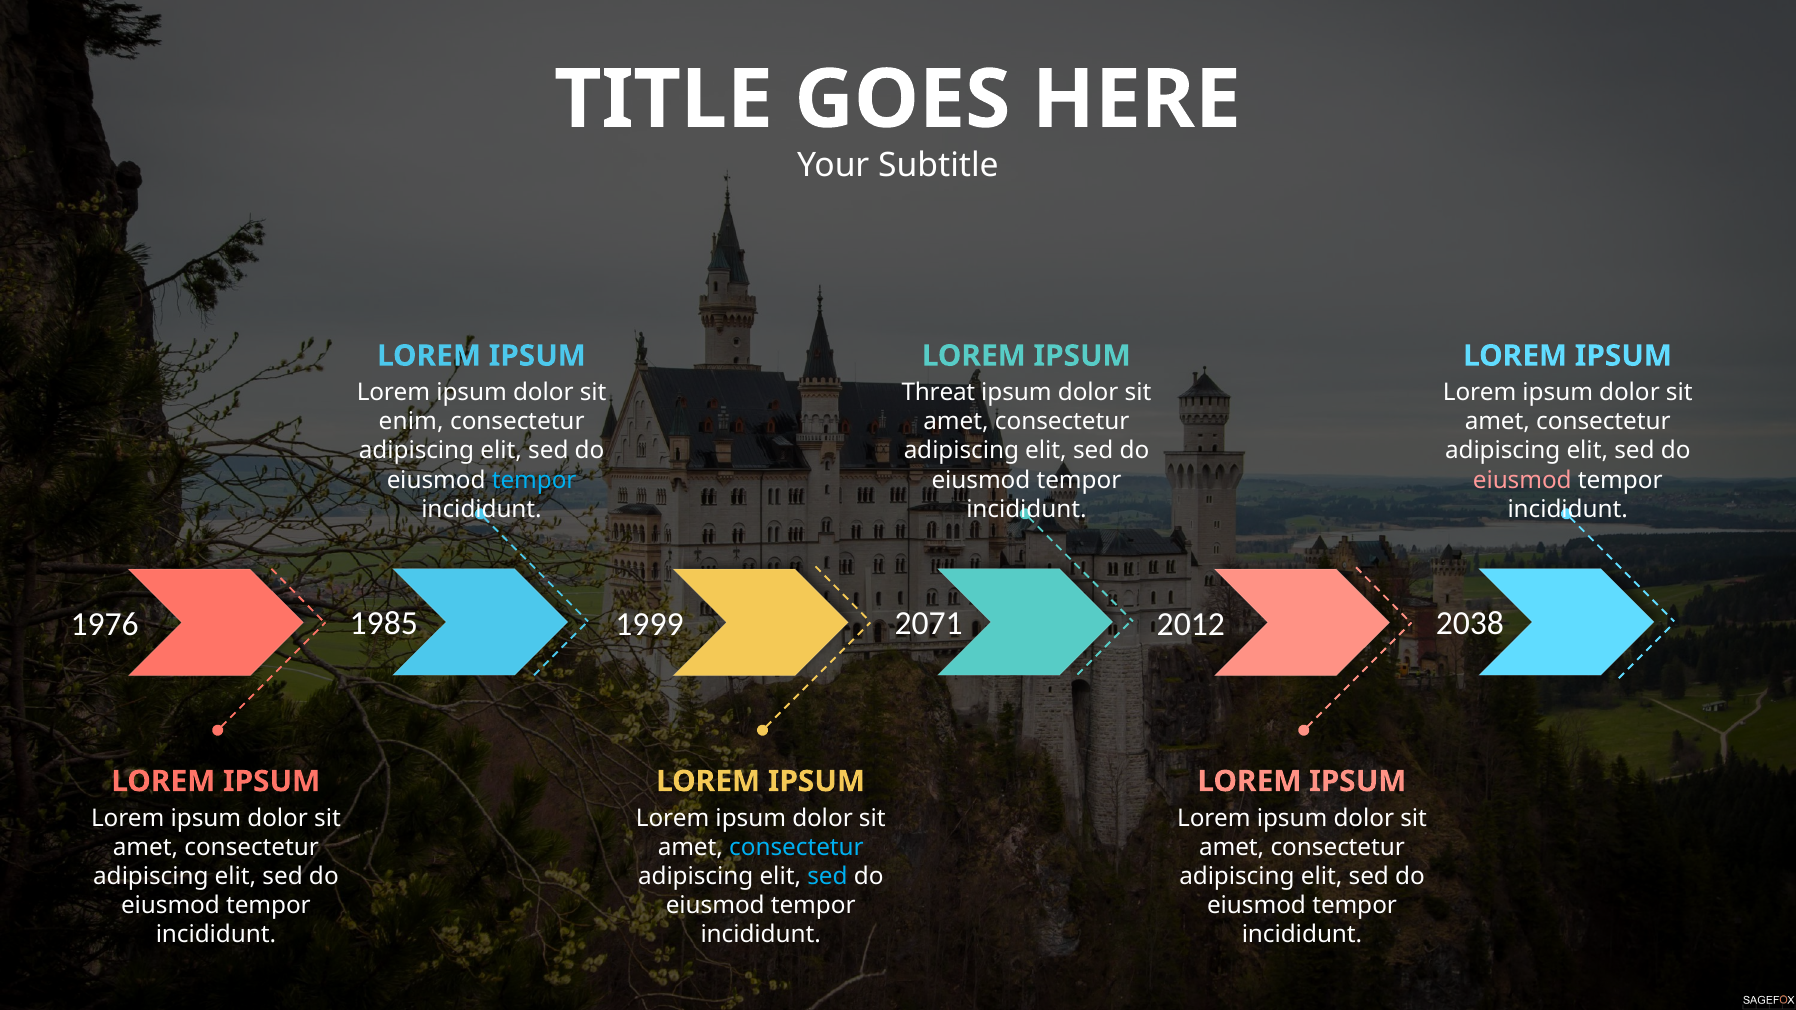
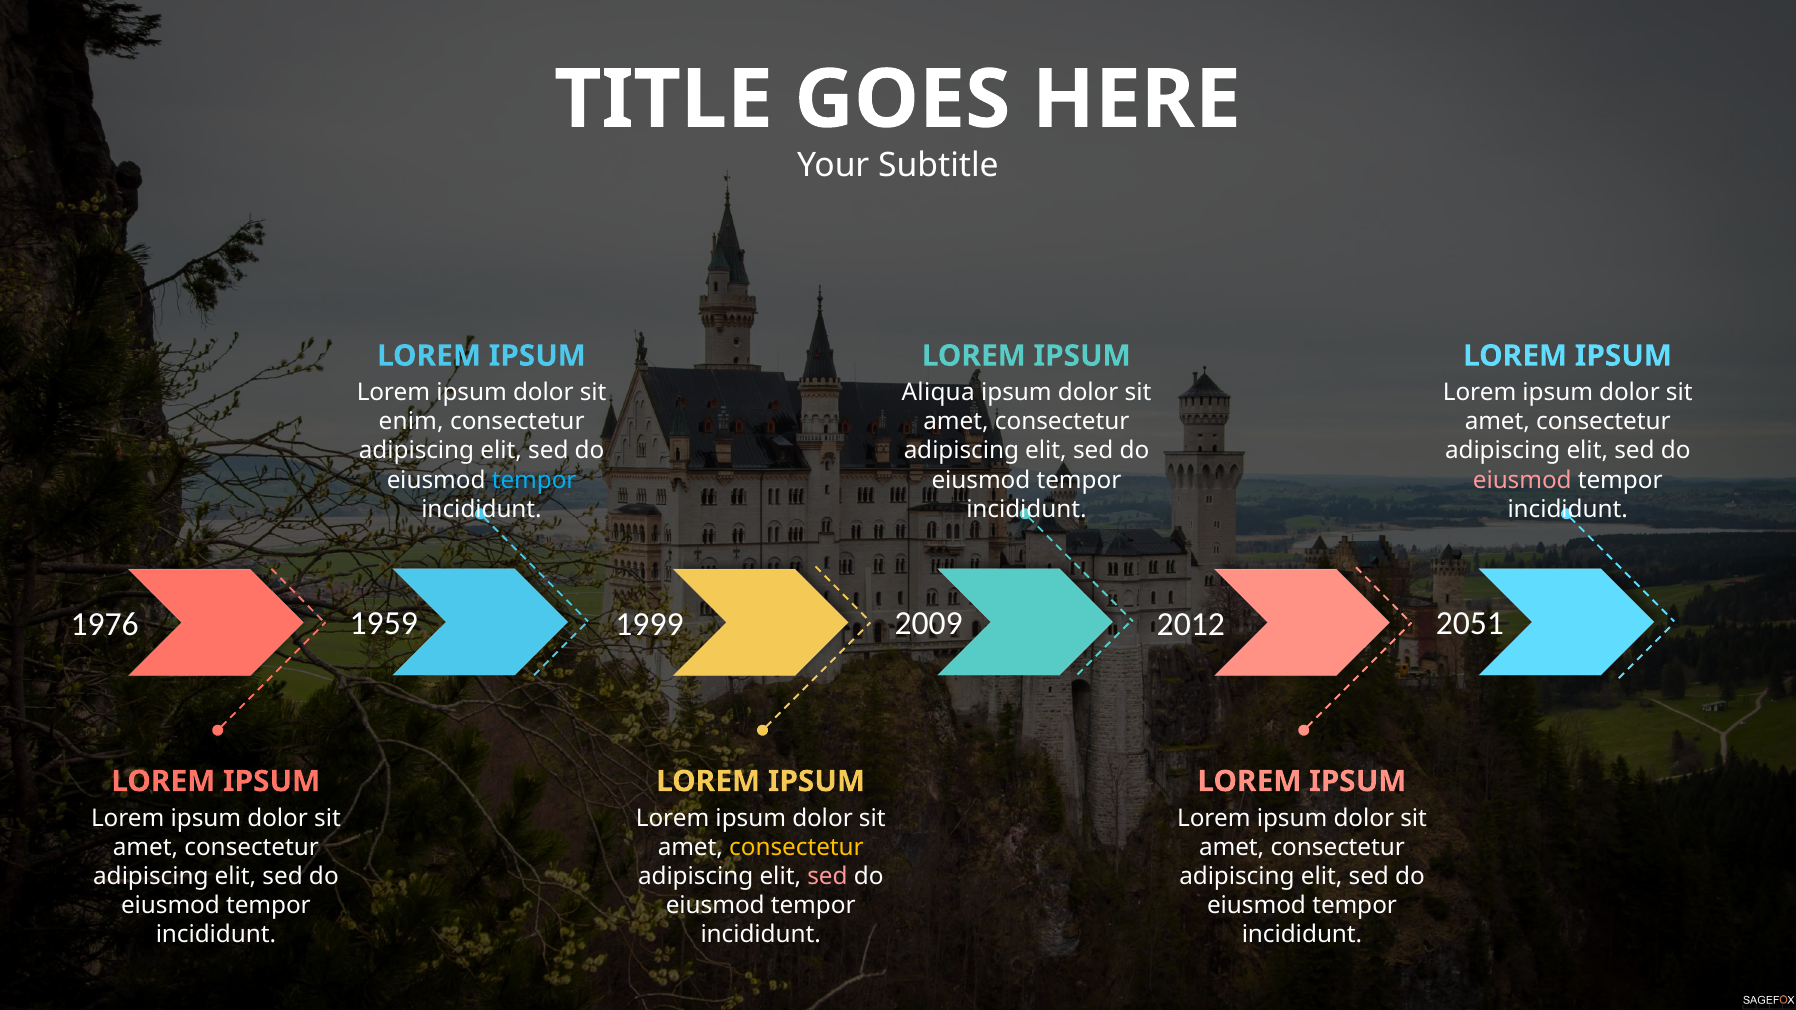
Threat: Threat -> Aliqua
1985: 1985 -> 1959
2071: 2071 -> 2009
2038: 2038 -> 2051
consectetur at (796, 847) colour: light blue -> yellow
sed at (828, 877) colour: light blue -> pink
